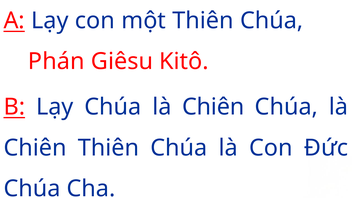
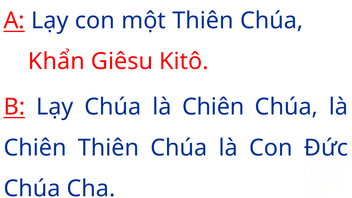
Phán: Phán -> Khẩn
